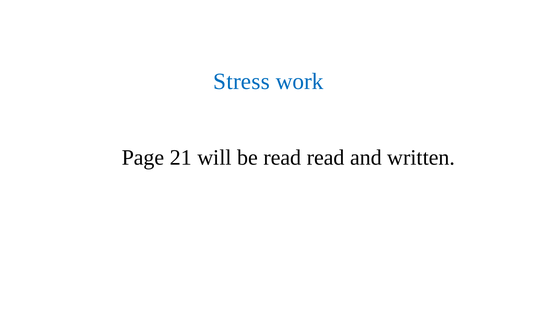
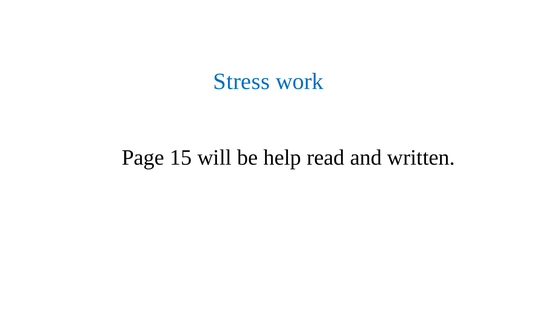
21: 21 -> 15
be read: read -> help
